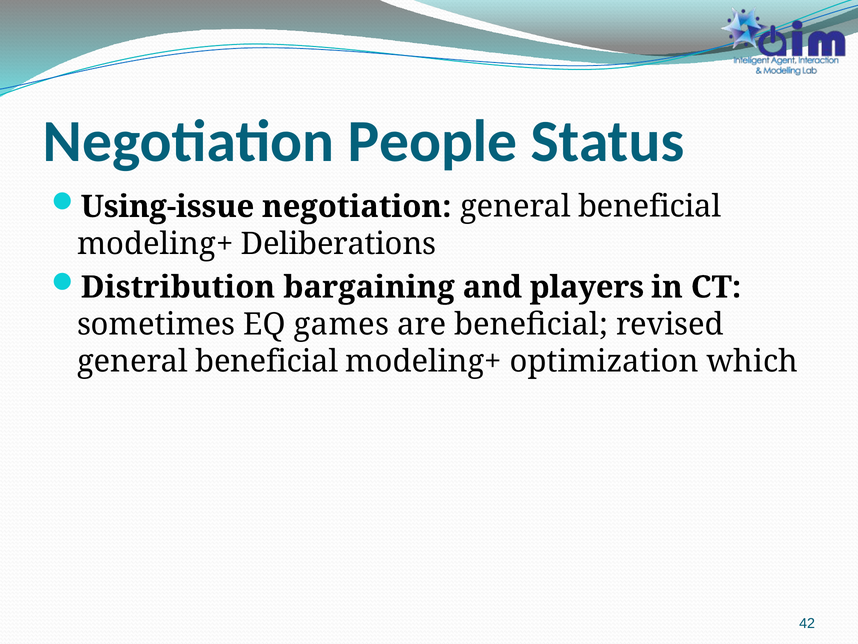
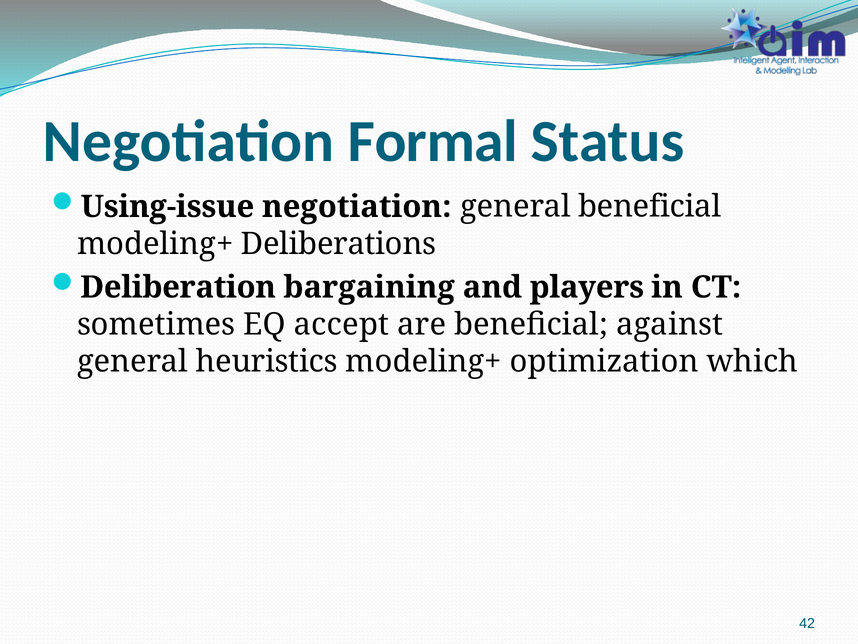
People: People -> Formal
Distribution: Distribution -> Deliberation
games: games -> accept
revised: revised -> against
beneficial at (267, 361): beneficial -> heuristics
